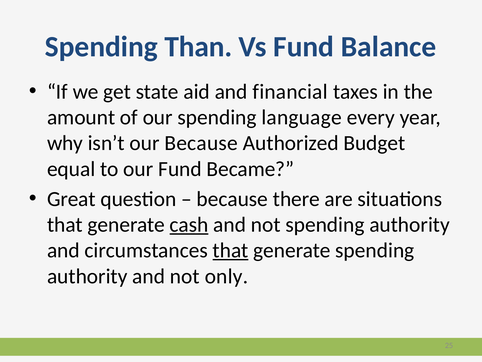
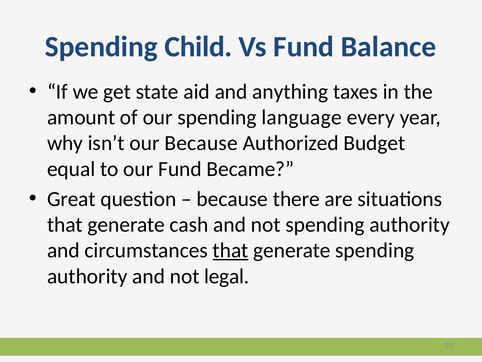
Than: Than -> Child
financial: financial -> anything
cash underline: present -> none
only: only -> legal
